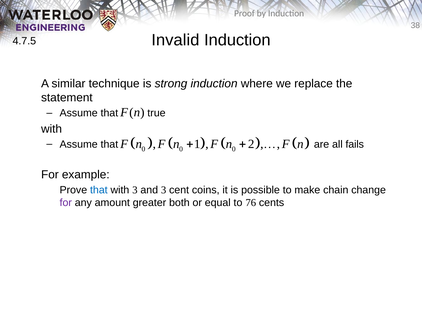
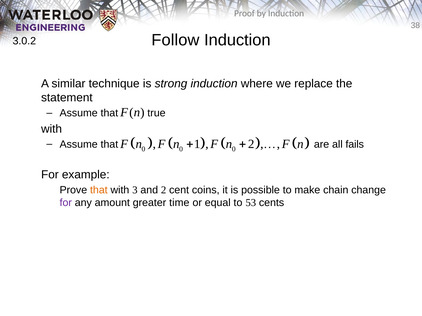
Invalid: Invalid -> Follow
4.7.5: 4.7.5 -> 3.0.2
that at (99, 190) colour: blue -> orange
and 3: 3 -> 2
both: both -> time
76: 76 -> 53
